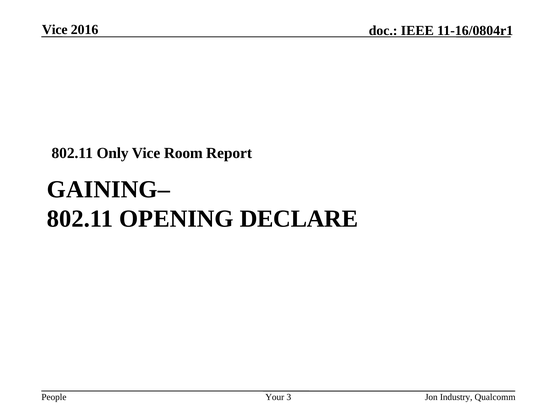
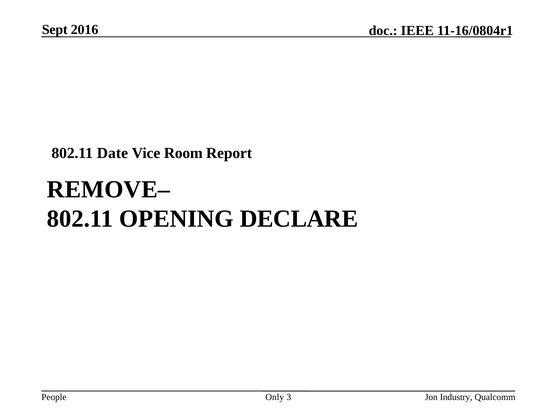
Vice at (55, 29): Vice -> Sept
Only: Only -> Date
GAINING–: GAINING– -> REMOVE–
Your: Your -> Only
